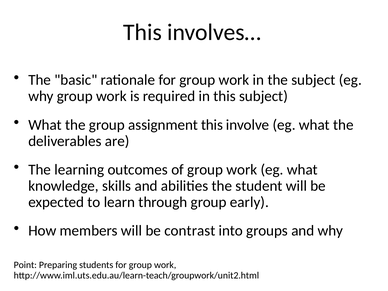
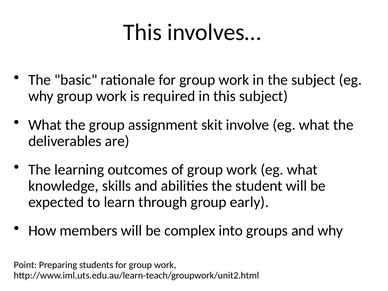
assignment this: this -> skit
contrast: contrast -> complex
